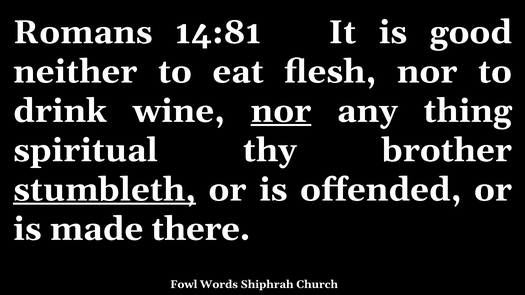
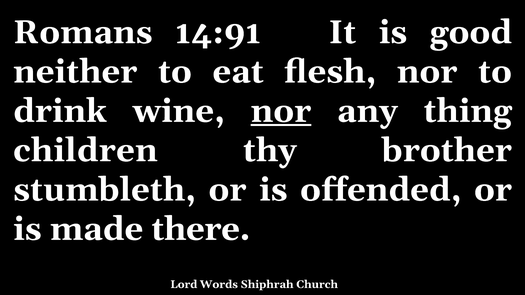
14:81: 14:81 -> 14:91
spiritual: spiritual -> children
stumbleth underline: present -> none
Fowl: Fowl -> Lord
